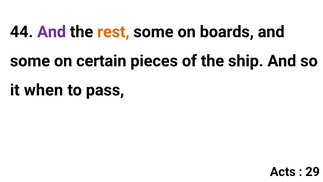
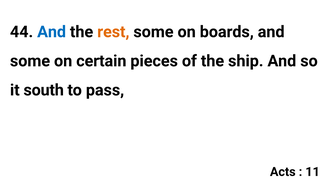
And at (52, 32) colour: purple -> blue
when: when -> south
29: 29 -> 11
